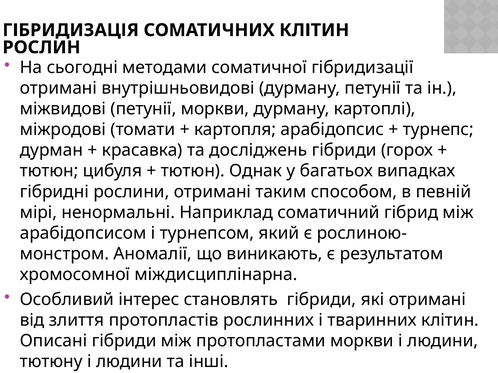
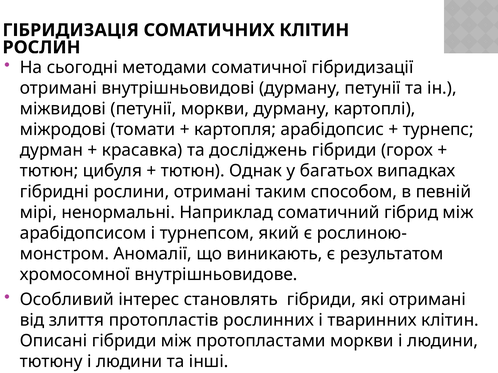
міждисциплінарна: міждисциплінарна -> внутрішньовидове
